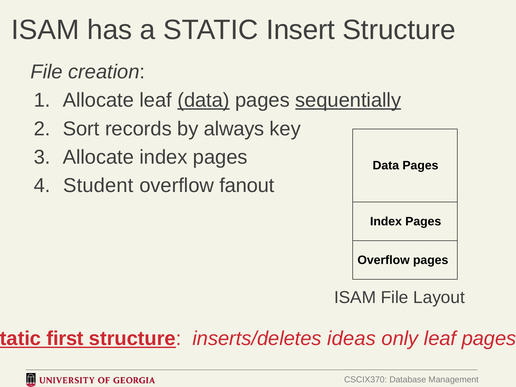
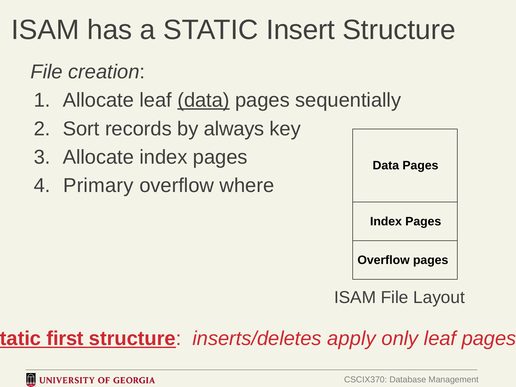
sequentially underline: present -> none
Student: Student -> Primary
fanout: fanout -> where
ideas: ideas -> apply
